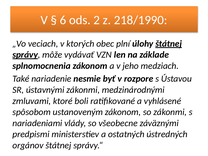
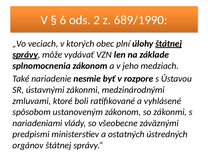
218/1990: 218/1990 -> 689/1990
